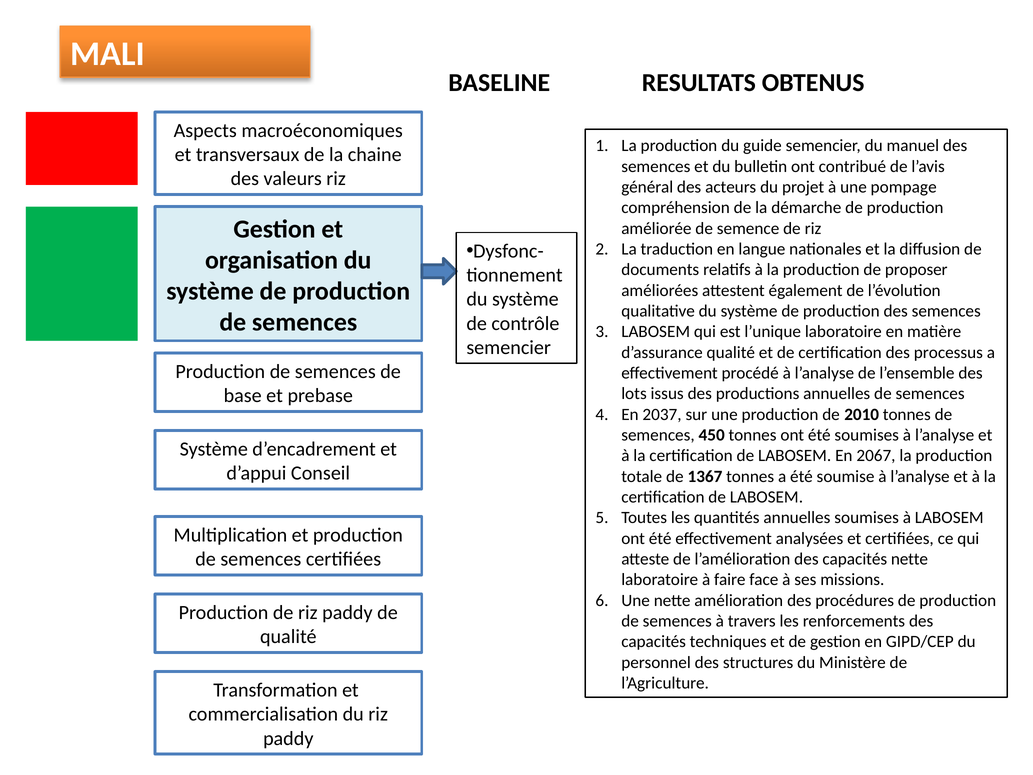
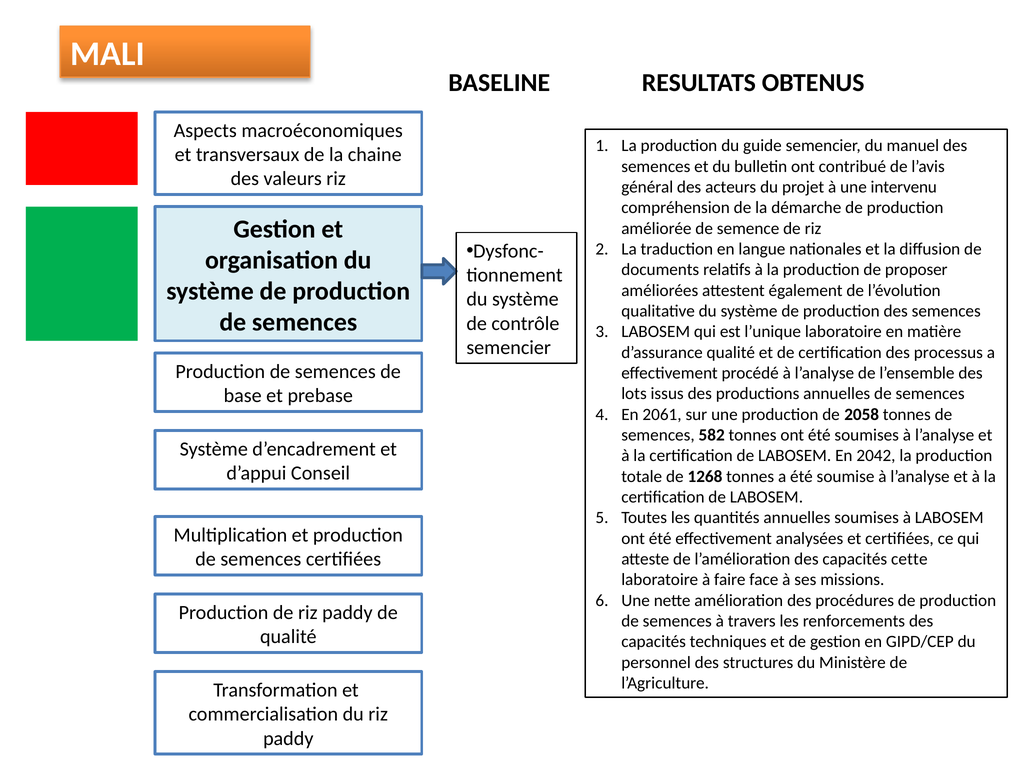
pompage: pompage -> intervenu
2037: 2037 -> 2061
2010: 2010 -> 2058
450: 450 -> 582
2067: 2067 -> 2042
1367: 1367 -> 1268
capacités nette: nette -> cette
